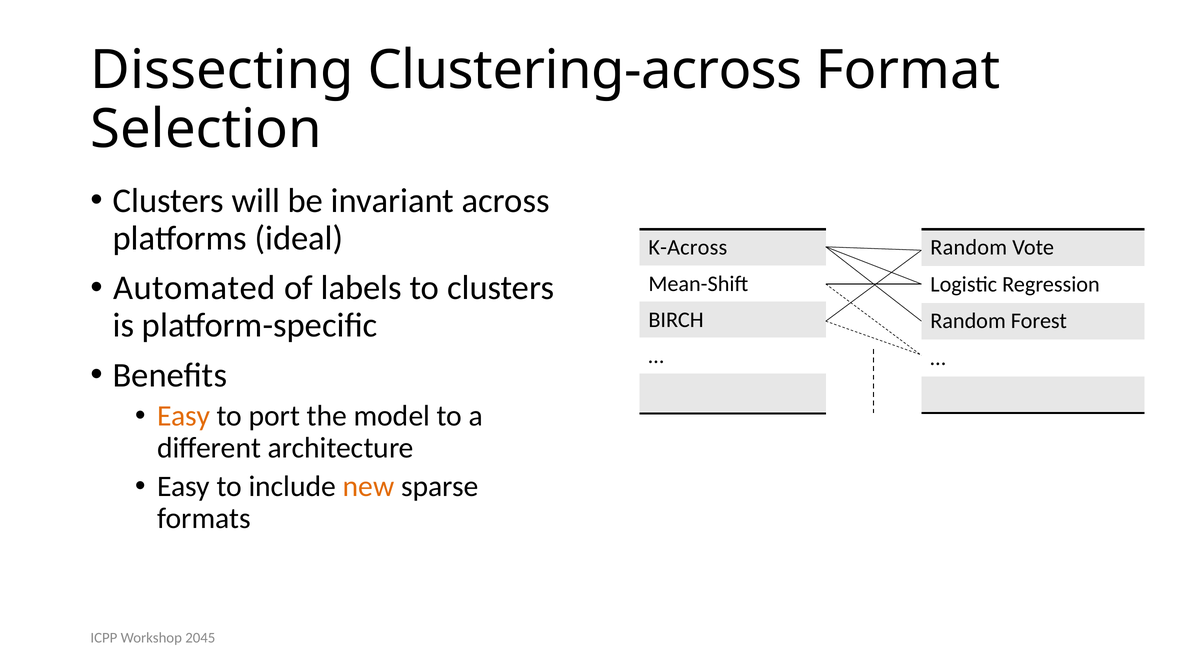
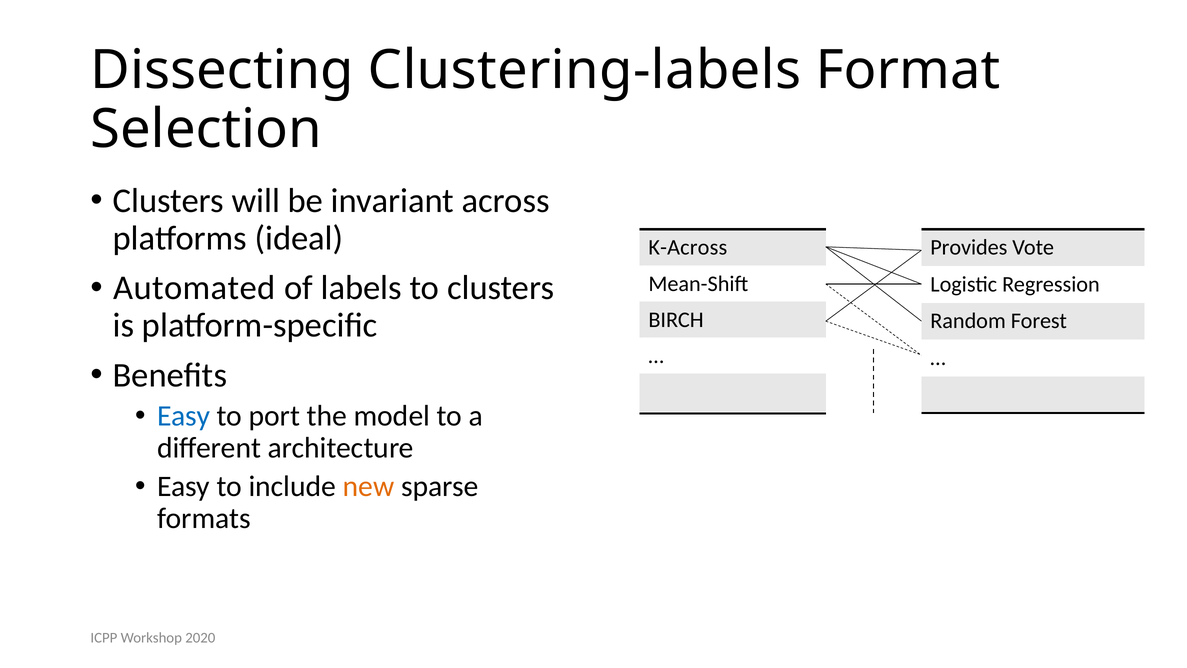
Clustering-across: Clustering-across -> Clustering-labels
Random at (969, 247): Random -> Provides
Easy at (184, 416) colour: orange -> blue
2045: 2045 -> 2020
